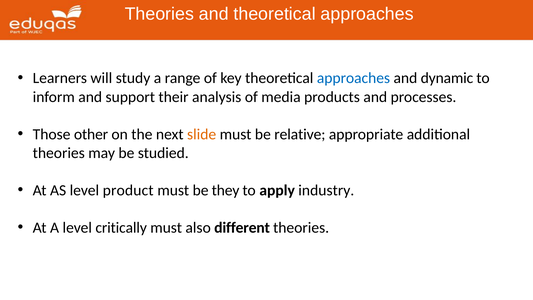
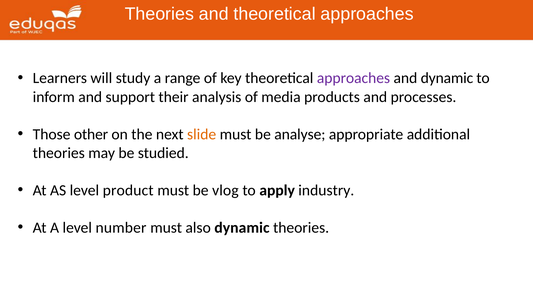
approaches at (353, 78) colour: blue -> purple
relative: relative -> analyse
they: they -> vlog
critically: critically -> number
also different: different -> dynamic
